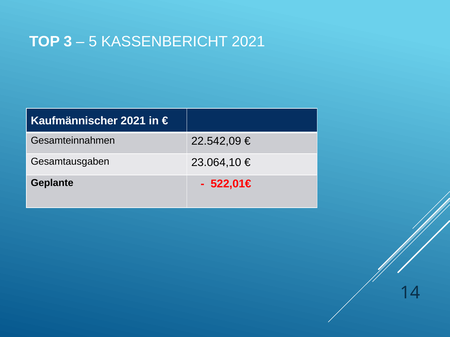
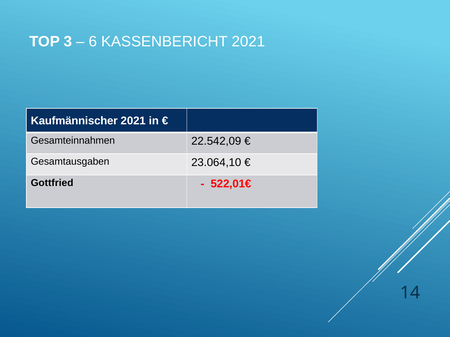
5: 5 -> 6
Geplante: Geplante -> Gottfried
